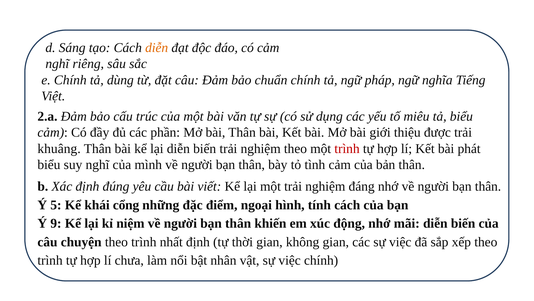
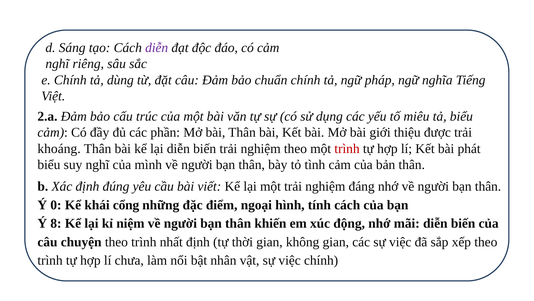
diễn at (157, 48) colour: orange -> purple
khuâng: khuâng -> khoáng
5: 5 -> 0
9: 9 -> 8
